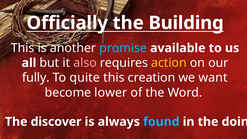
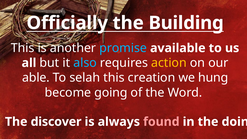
also colour: pink -> light blue
fully: fully -> able
quite: quite -> selah
want: want -> hung
lower: lower -> going
found colour: light blue -> pink
